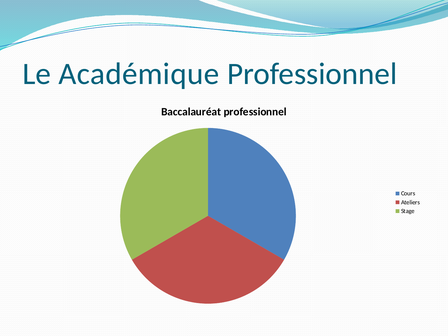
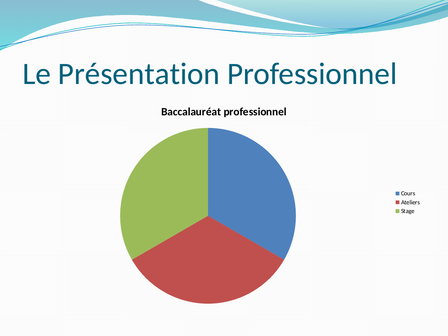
Académique: Académique -> Présentation
